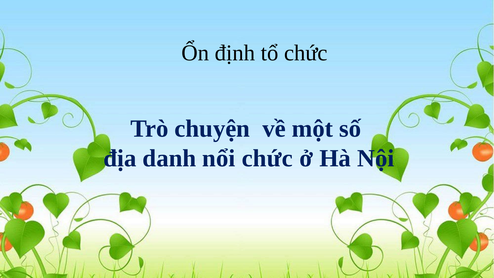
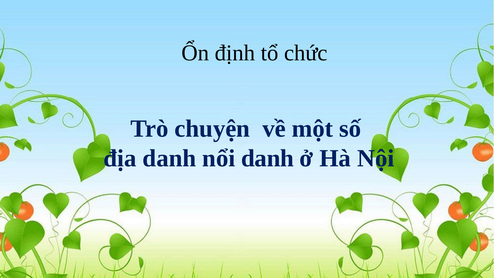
nổi chức: chức -> danh
